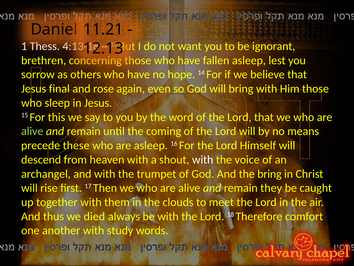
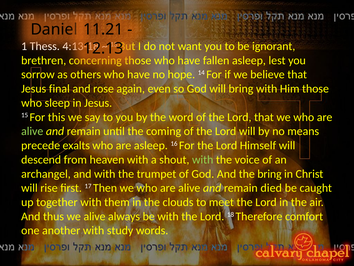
these: these -> exalts
with at (203, 159) colour: white -> light green
they: they -> died
we died: died -> alive
